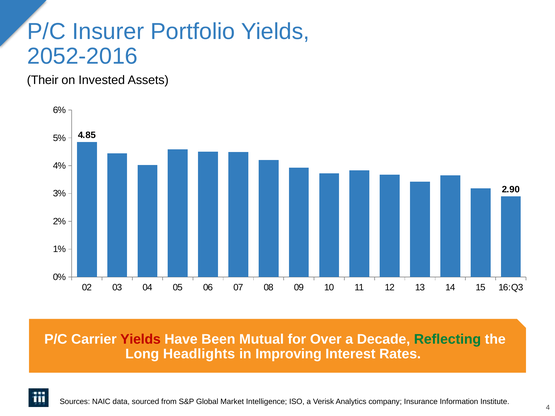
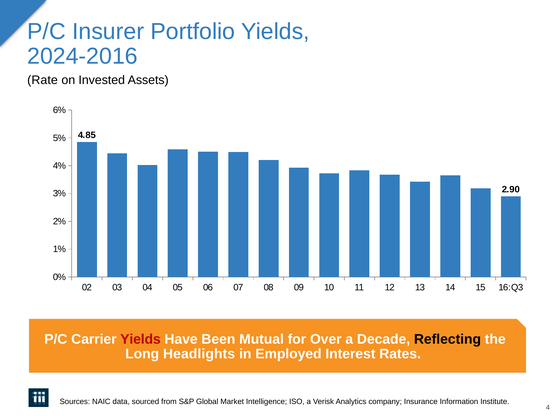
2052-2016: 2052-2016 -> 2024-2016
Their: Their -> Rate
Reflecting colour: green -> black
Improving: Improving -> Employed
